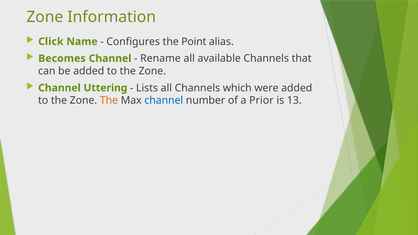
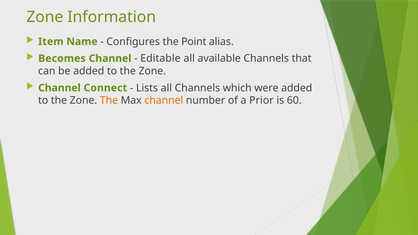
Click: Click -> Item
Rename: Rename -> Editable
Uttering: Uttering -> Connect
channel at (164, 100) colour: blue -> orange
13: 13 -> 60
